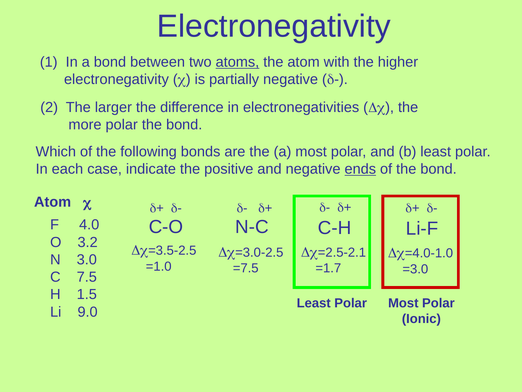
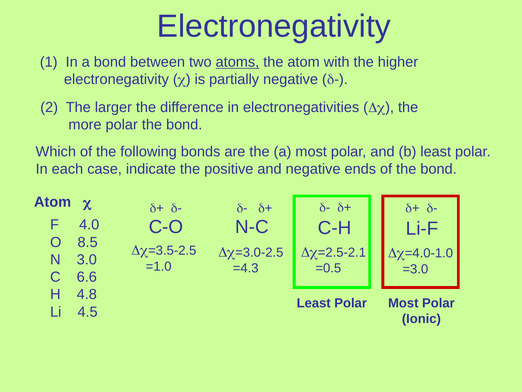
ends underline: present -> none
3.2: 3.2 -> 8.5
=7.5: =7.5 -> =4.3
=1.7: =1.7 -> =0.5
7.5: 7.5 -> 6.6
1.5: 1.5 -> 4.8
9.0: 9.0 -> 4.5
